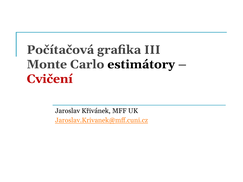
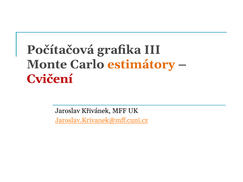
estimátory colour: black -> orange
